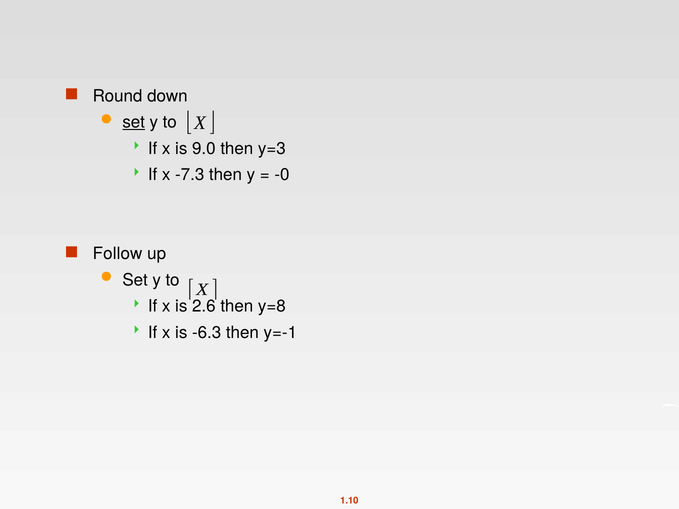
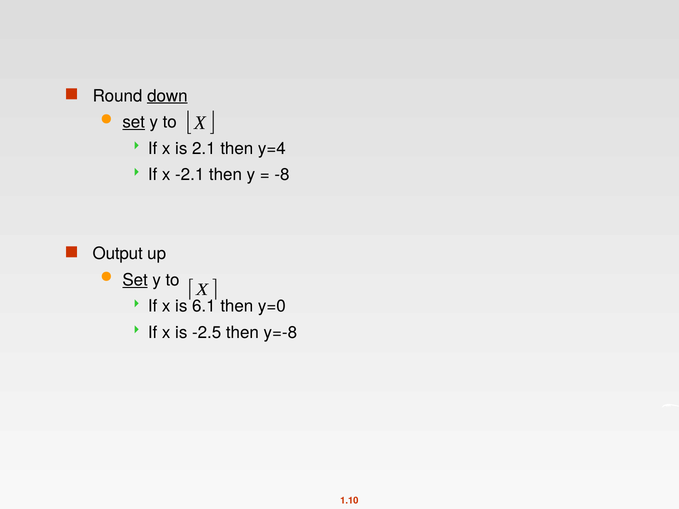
down underline: none -> present
9.0: 9.0 -> 2.1
y=3: y=3 -> y=4
-7.3: -7.3 -> -2.1
-0: -0 -> -8
Follow: Follow -> Output
Set at (135, 280) underline: none -> present
2.6: 2.6 -> 6.1
y=8: y=8 -> y=0
-6.3: -6.3 -> -2.5
y=-1: y=-1 -> y=-8
